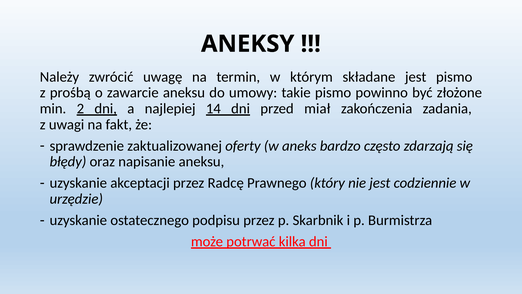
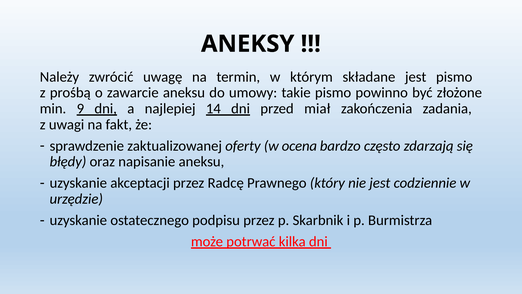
2: 2 -> 9
aneks: aneks -> ocena
